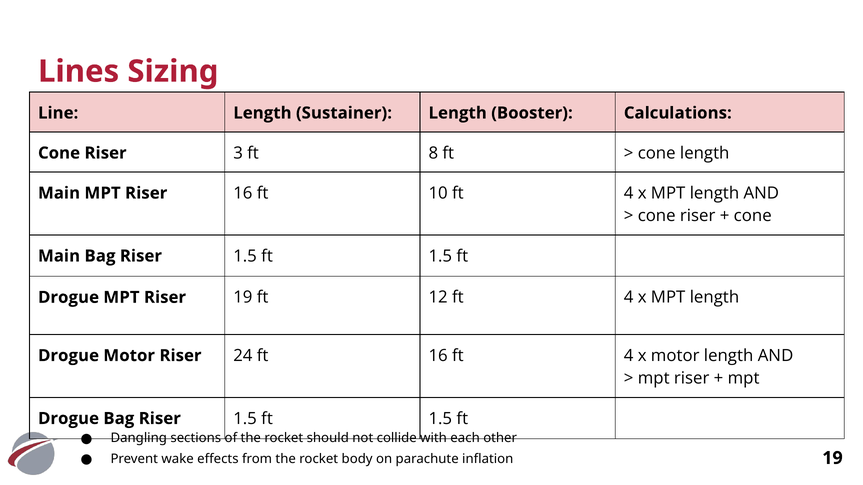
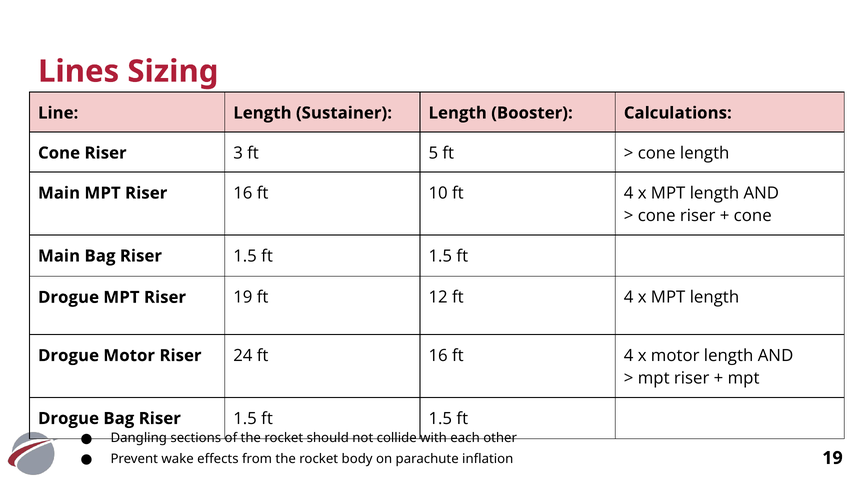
8: 8 -> 5
